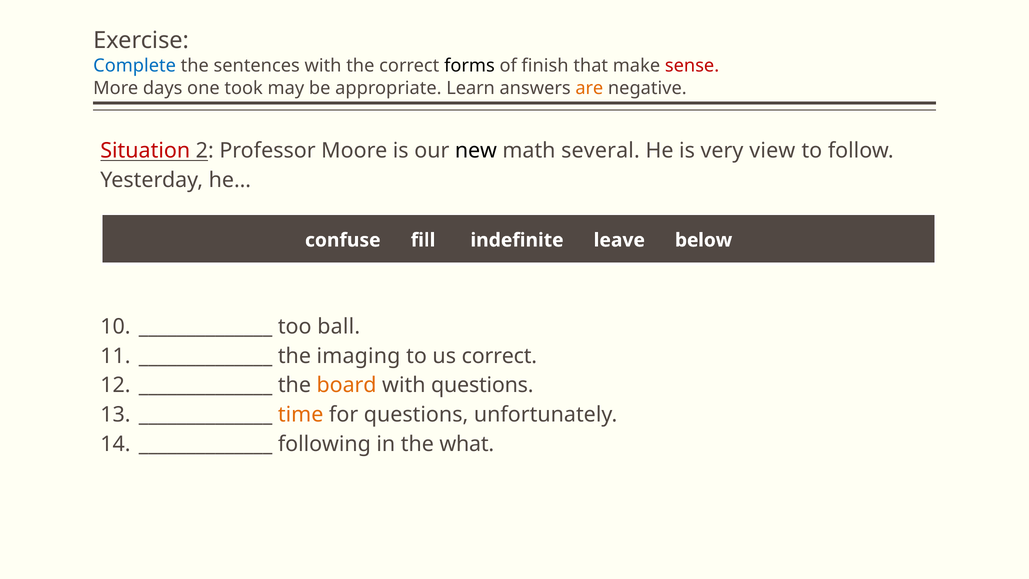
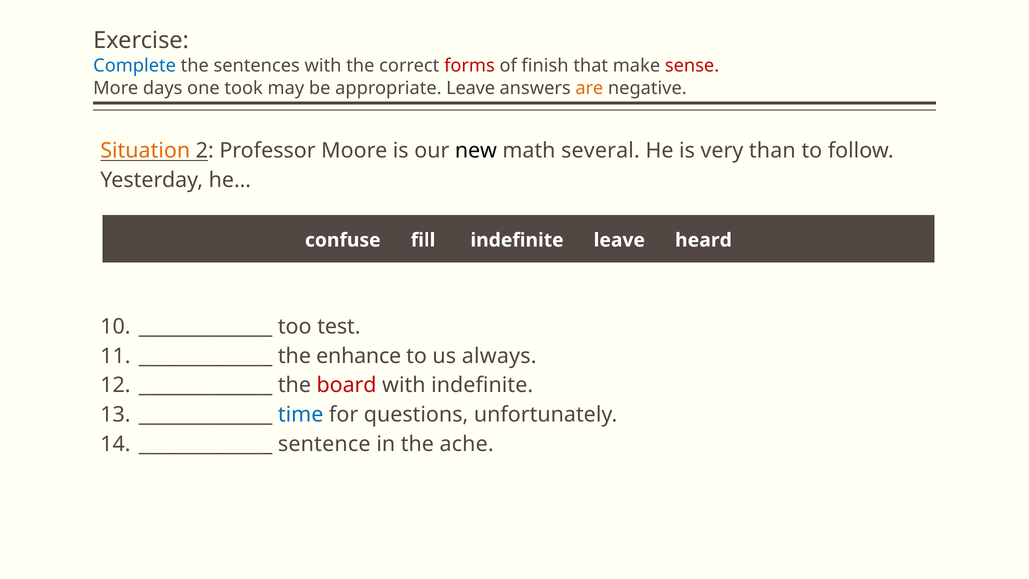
forms colour: black -> red
appropriate Learn: Learn -> Leave
Situation colour: red -> orange
view: view -> than
below: below -> heard
ball: ball -> test
imaging: imaging -> enhance
us correct: correct -> always
board colour: orange -> red
with questions: questions -> indefinite
time colour: orange -> blue
following: following -> sentence
what: what -> ache
